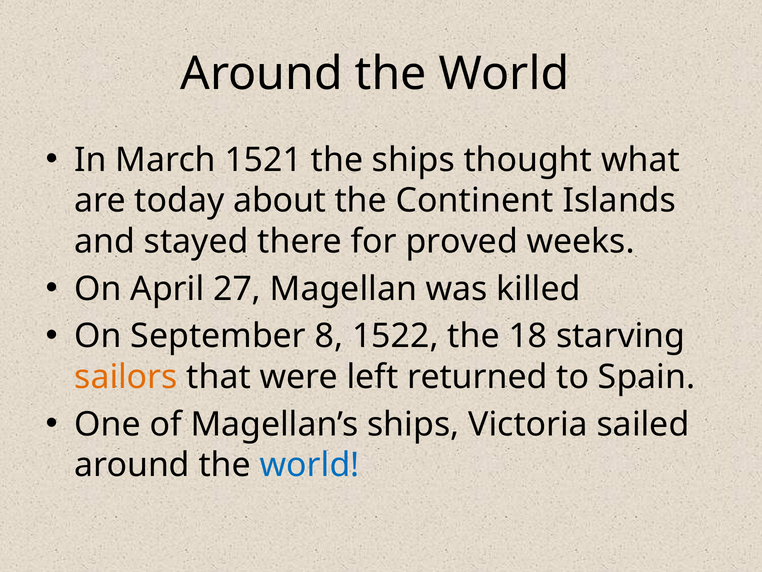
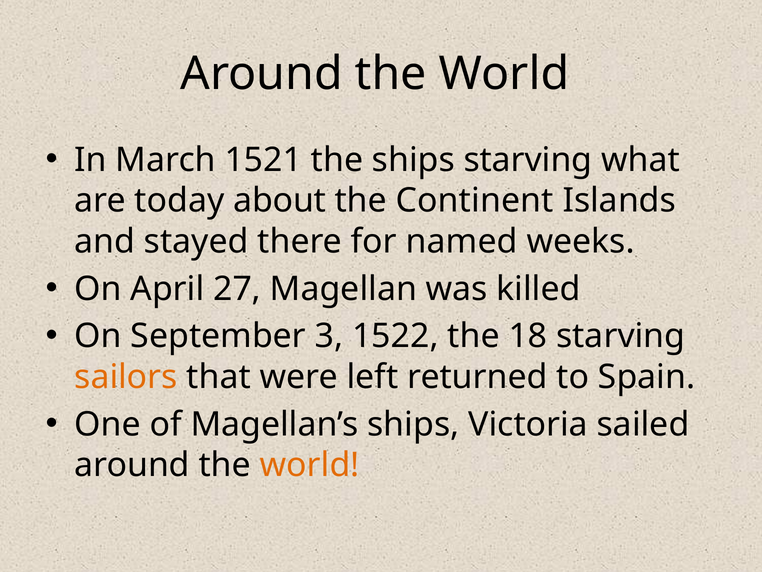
ships thought: thought -> starving
proved: proved -> named
8: 8 -> 3
world at (310, 465) colour: blue -> orange
